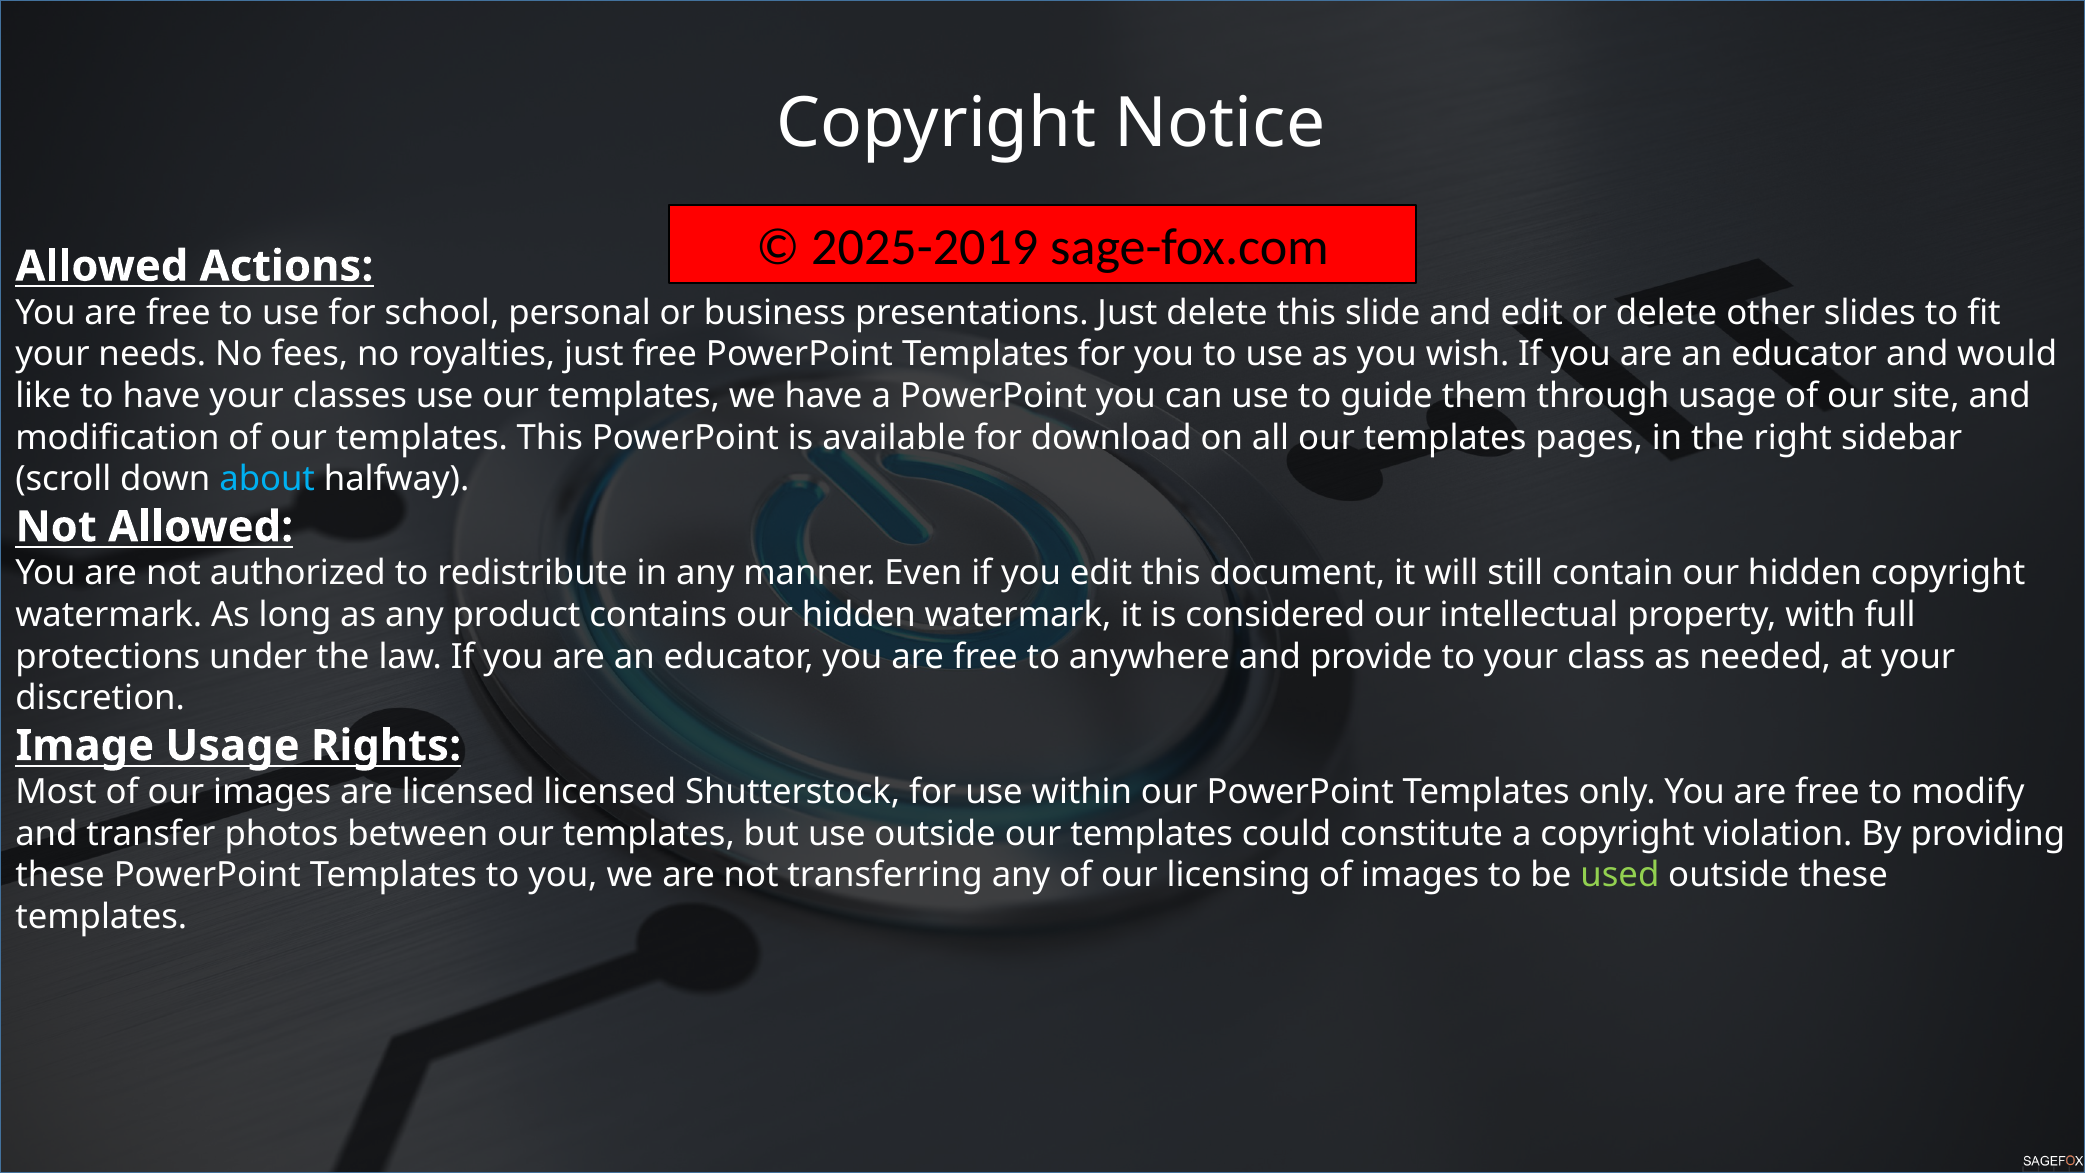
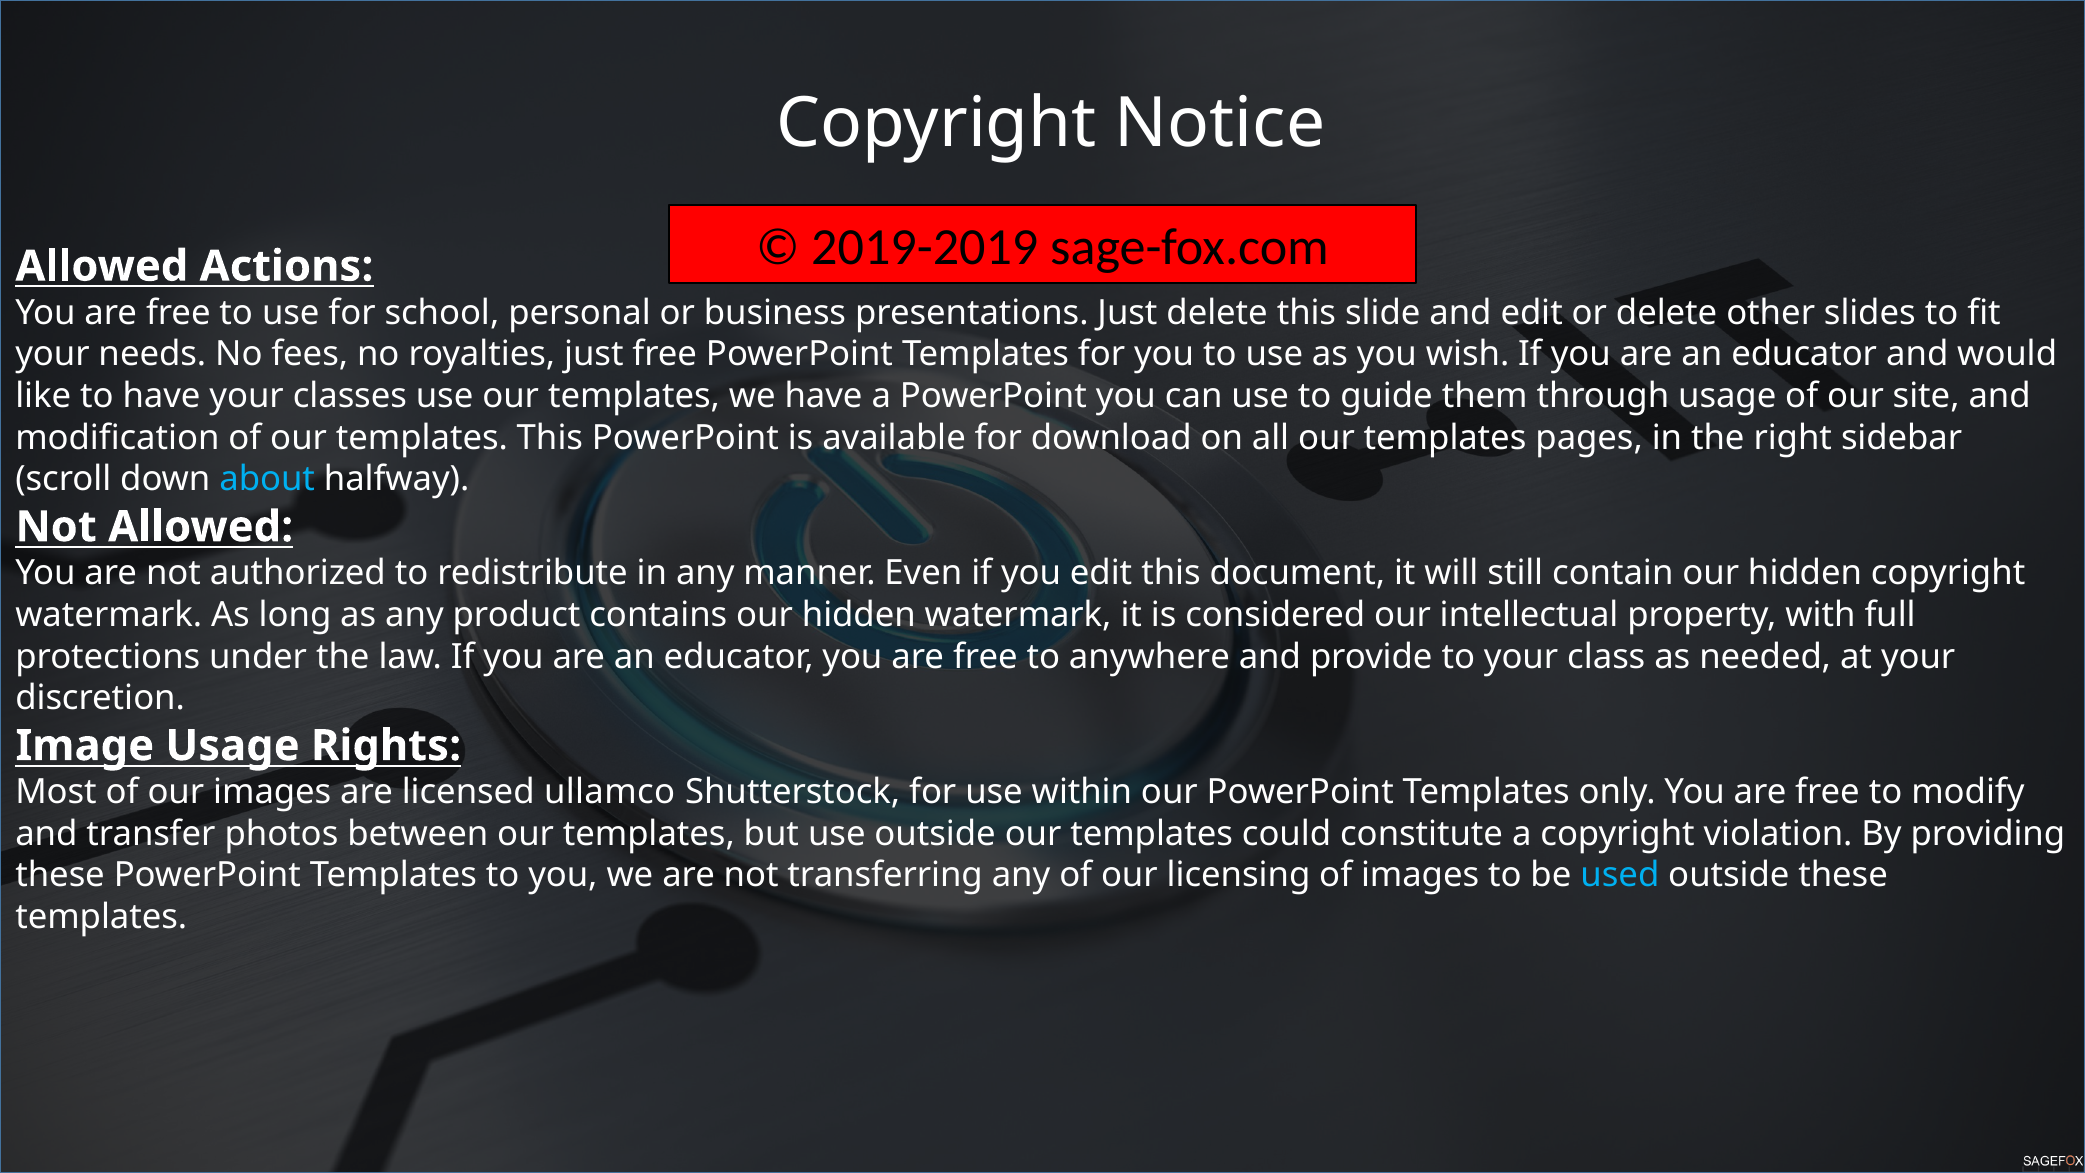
2025-2019: 2025-2019 -> 2019-2019
licensed licensed: licensed -> ullamco
used colour: light green -> light blue
